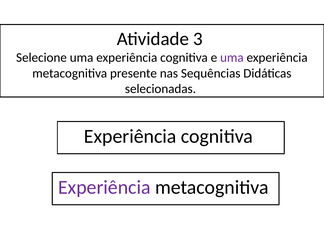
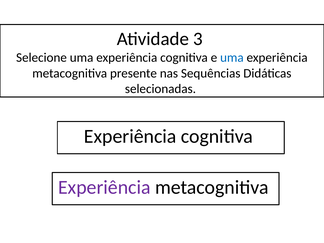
uma at (232, 58) colour: purple -> blue
